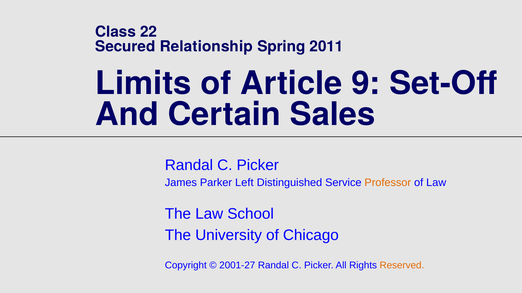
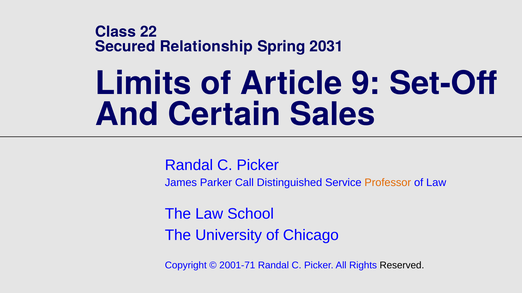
2011: 2011 -> 2031
Left: Left -> Call
2001-27: 2001-27 -> 2001-71
Reserved colour: orange -> black
